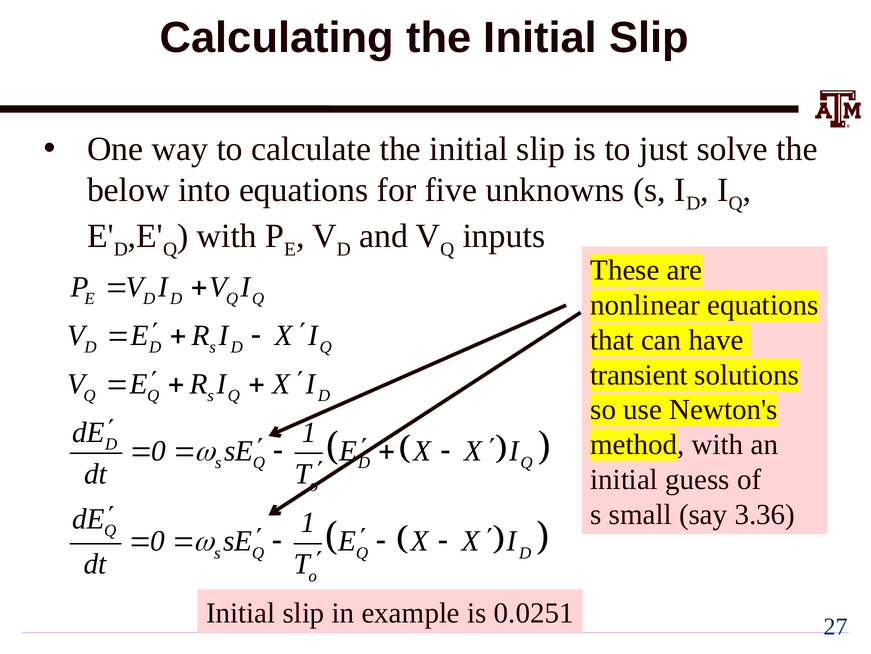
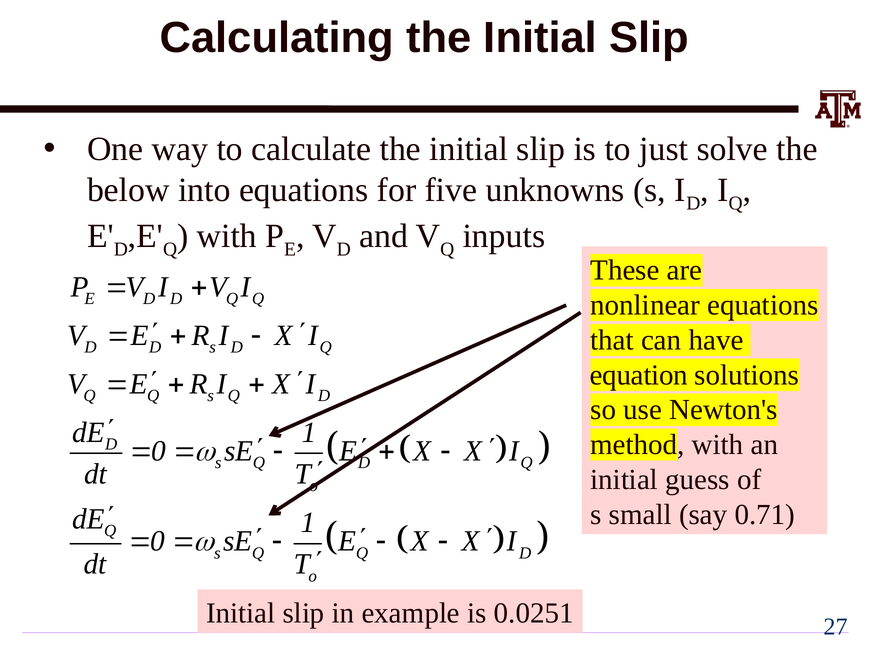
transient: transient -> equation
3.36: 3.36 -> 0.71
